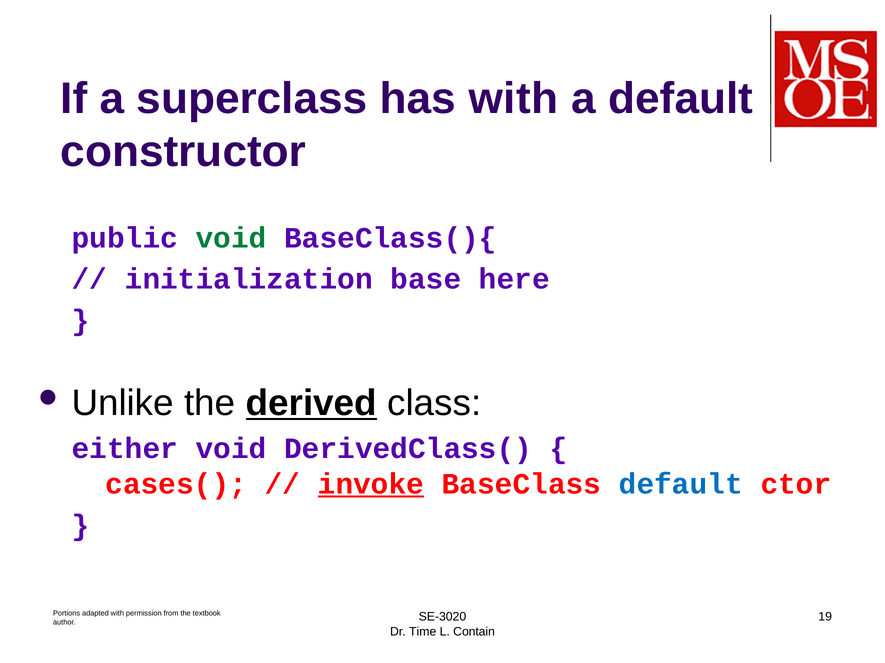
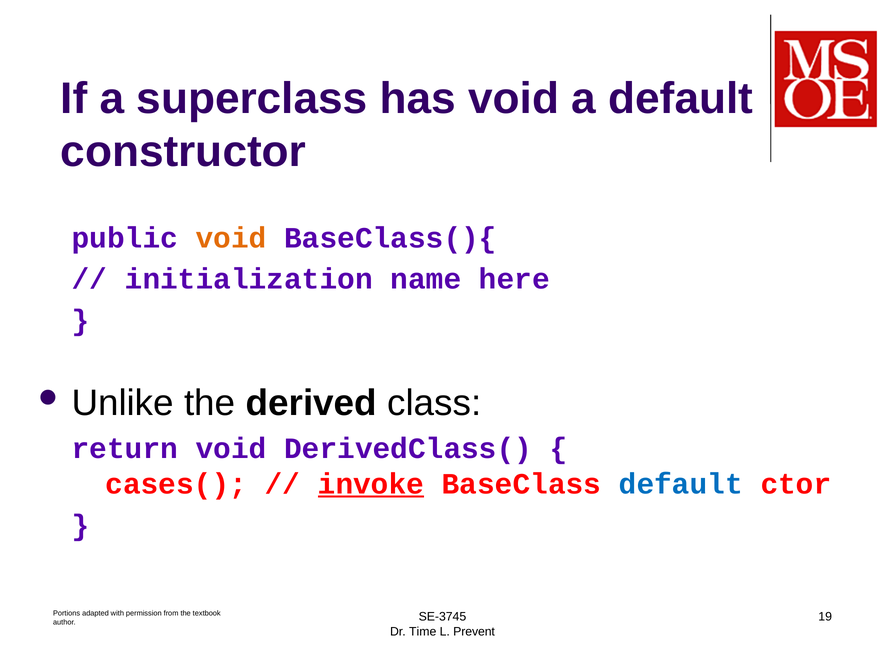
has with: with -> void
void at (231, 238) colour: green -> orange
base: base -> name
derived underline: present -> none
either: either -> return
SE-3020: SE-3020 -> SE-3745
Contain: Contain -> Prevent
